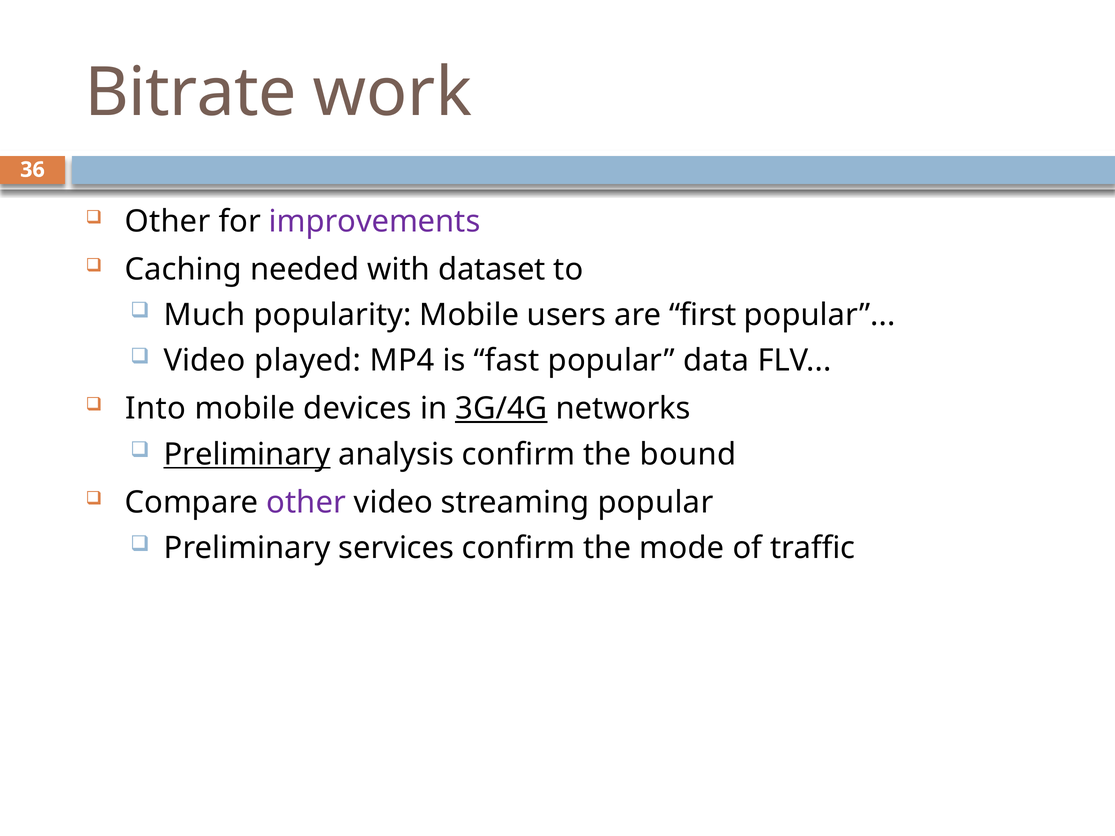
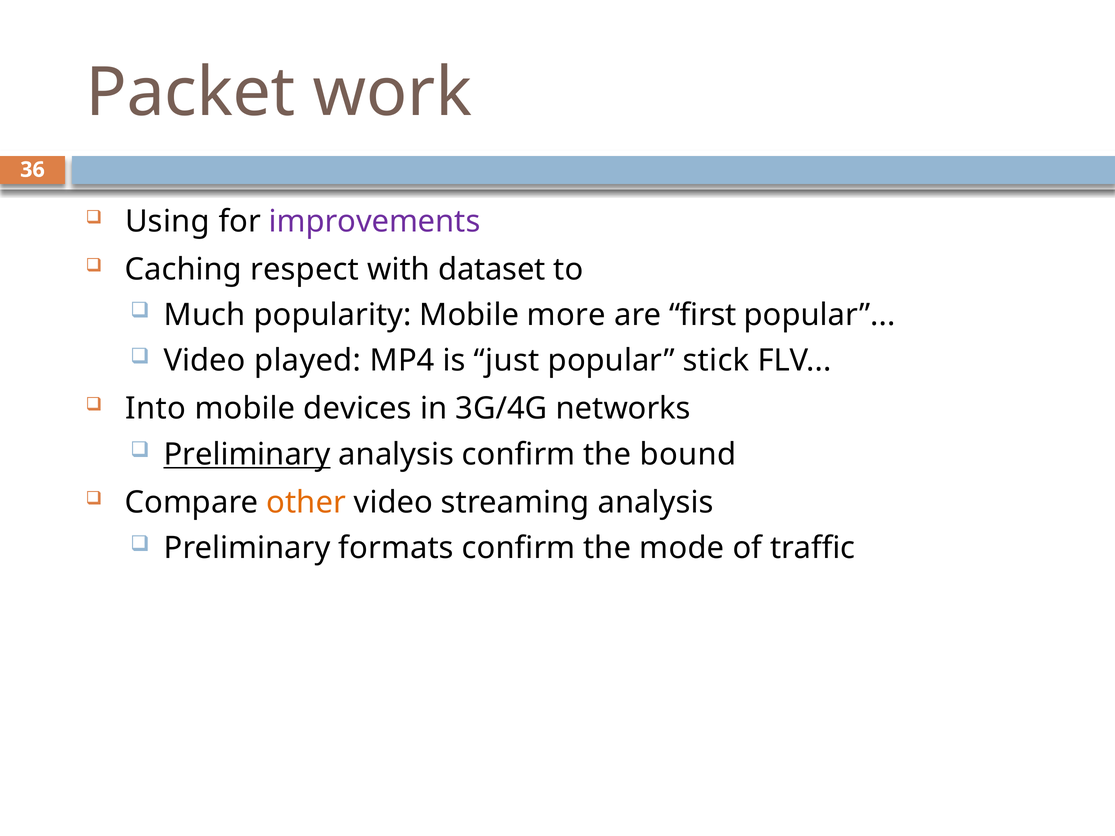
Bitrate: Bitrate -> Packet
Other at (168, 221): Other -> Using
needed: needed -> respect
users: users -> more
fast: fast -> just
data: data -> stick
3G/4G underline: present -> none
other at (306, 503) colour: purple -> orange
streaming popular: popular -> analysis
services: services -> formats
